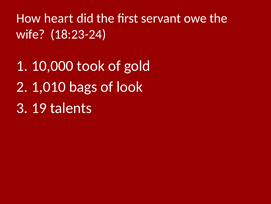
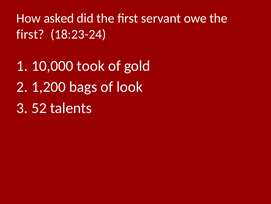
heart: heart -> asked
wife at (30, 34): wife -> first
1,010: 1,010 -> 1,200
19: 19 -> 52
